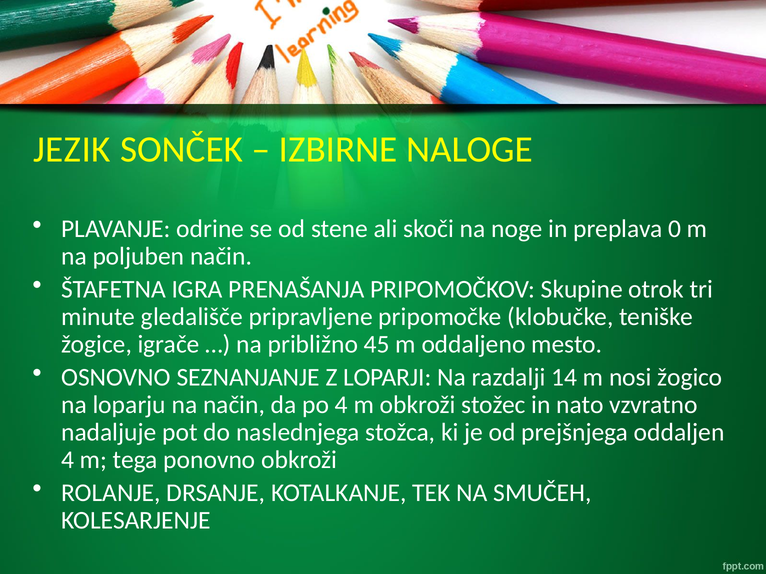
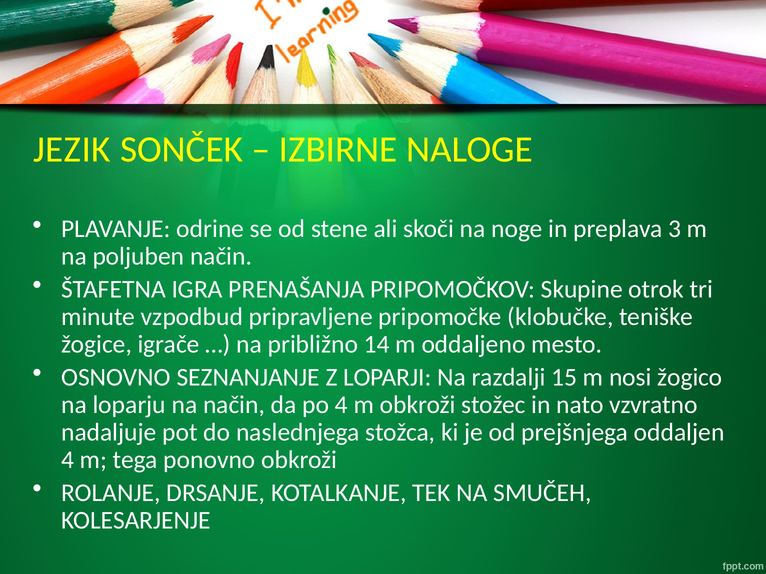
0: 0 -> 3
gledališče: gledališče -> vzpodbud
45: 45 -> 14
14: 14 -> 15
